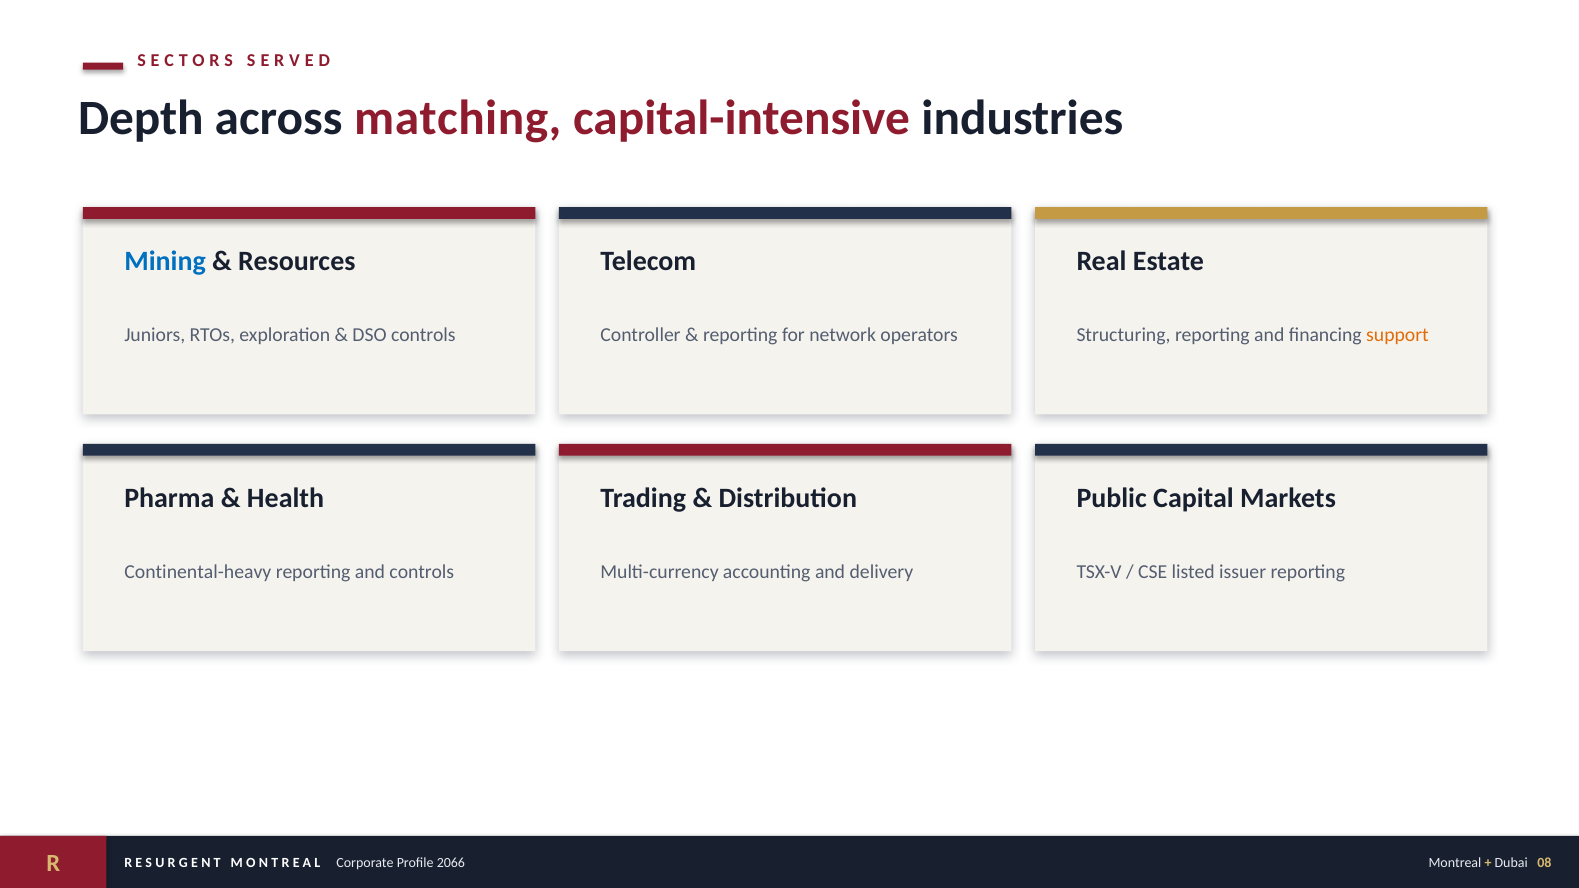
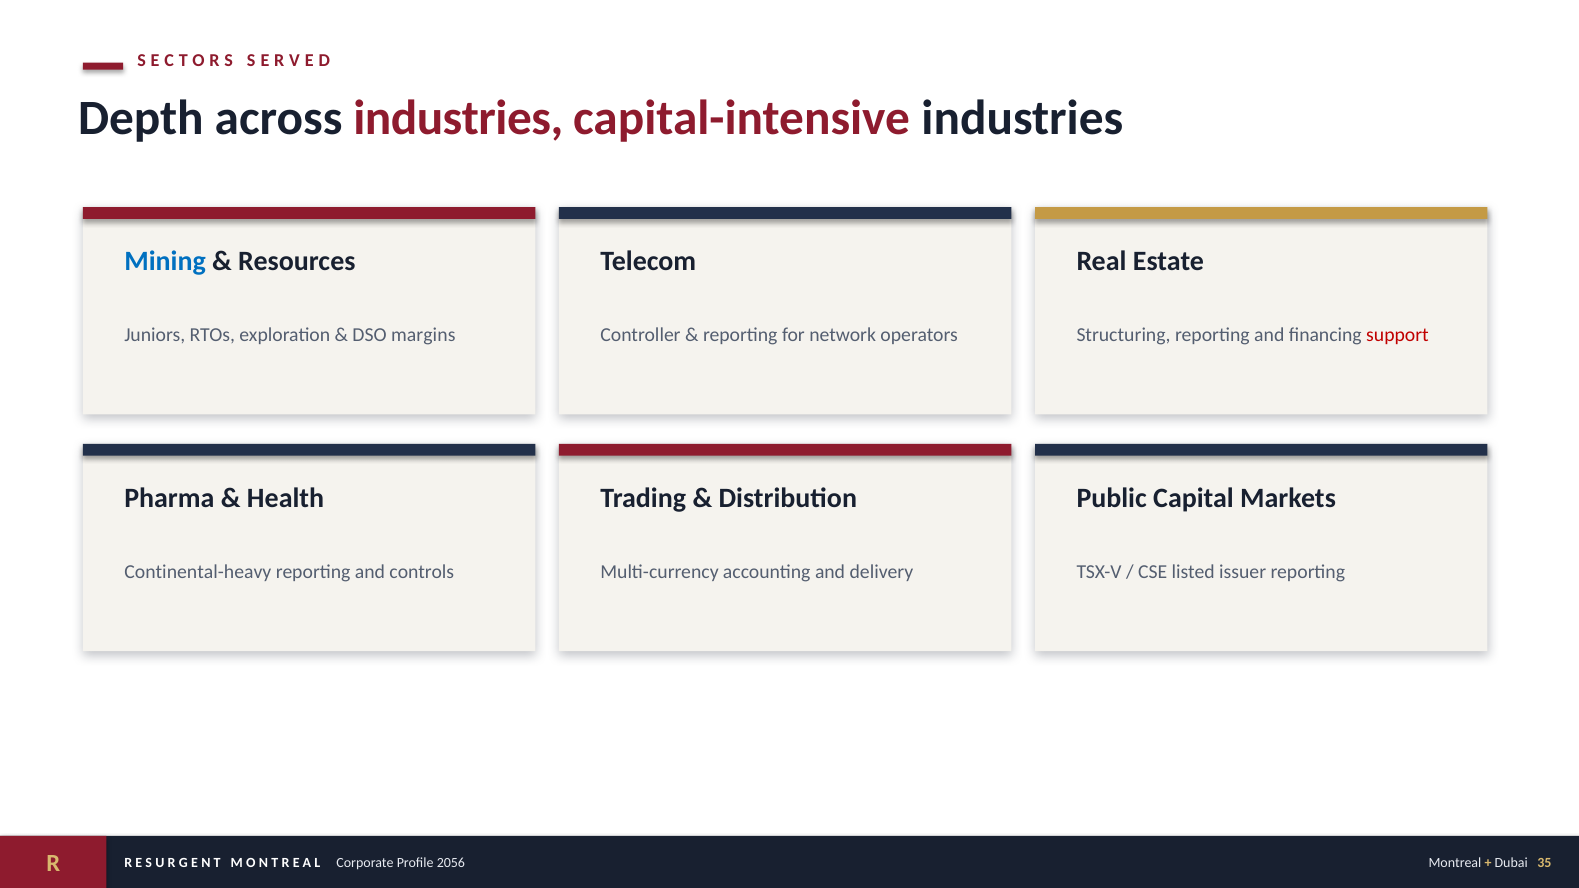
across matching: matching -> industries
DSO controls: controls -> margins
support colour: orange -> red
2066: 2066 -> 2056
08: 08 -> 35
